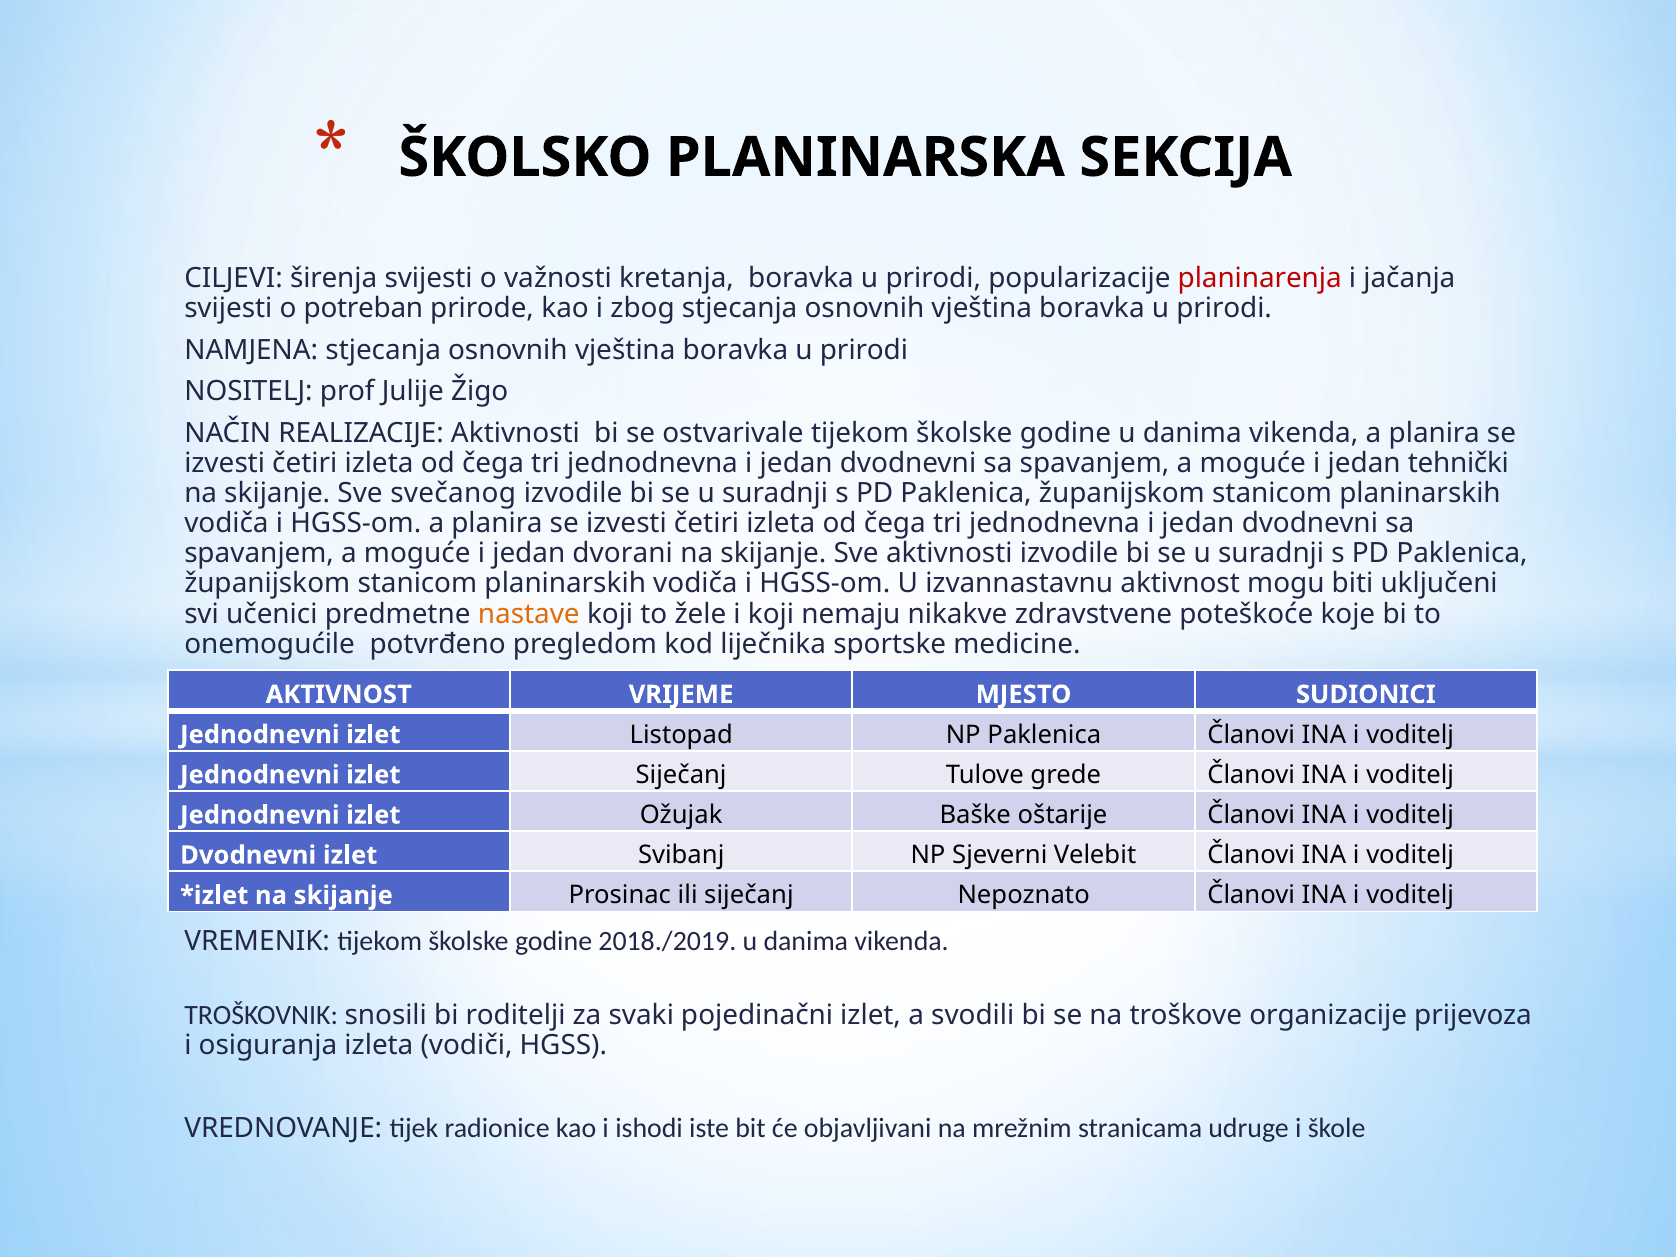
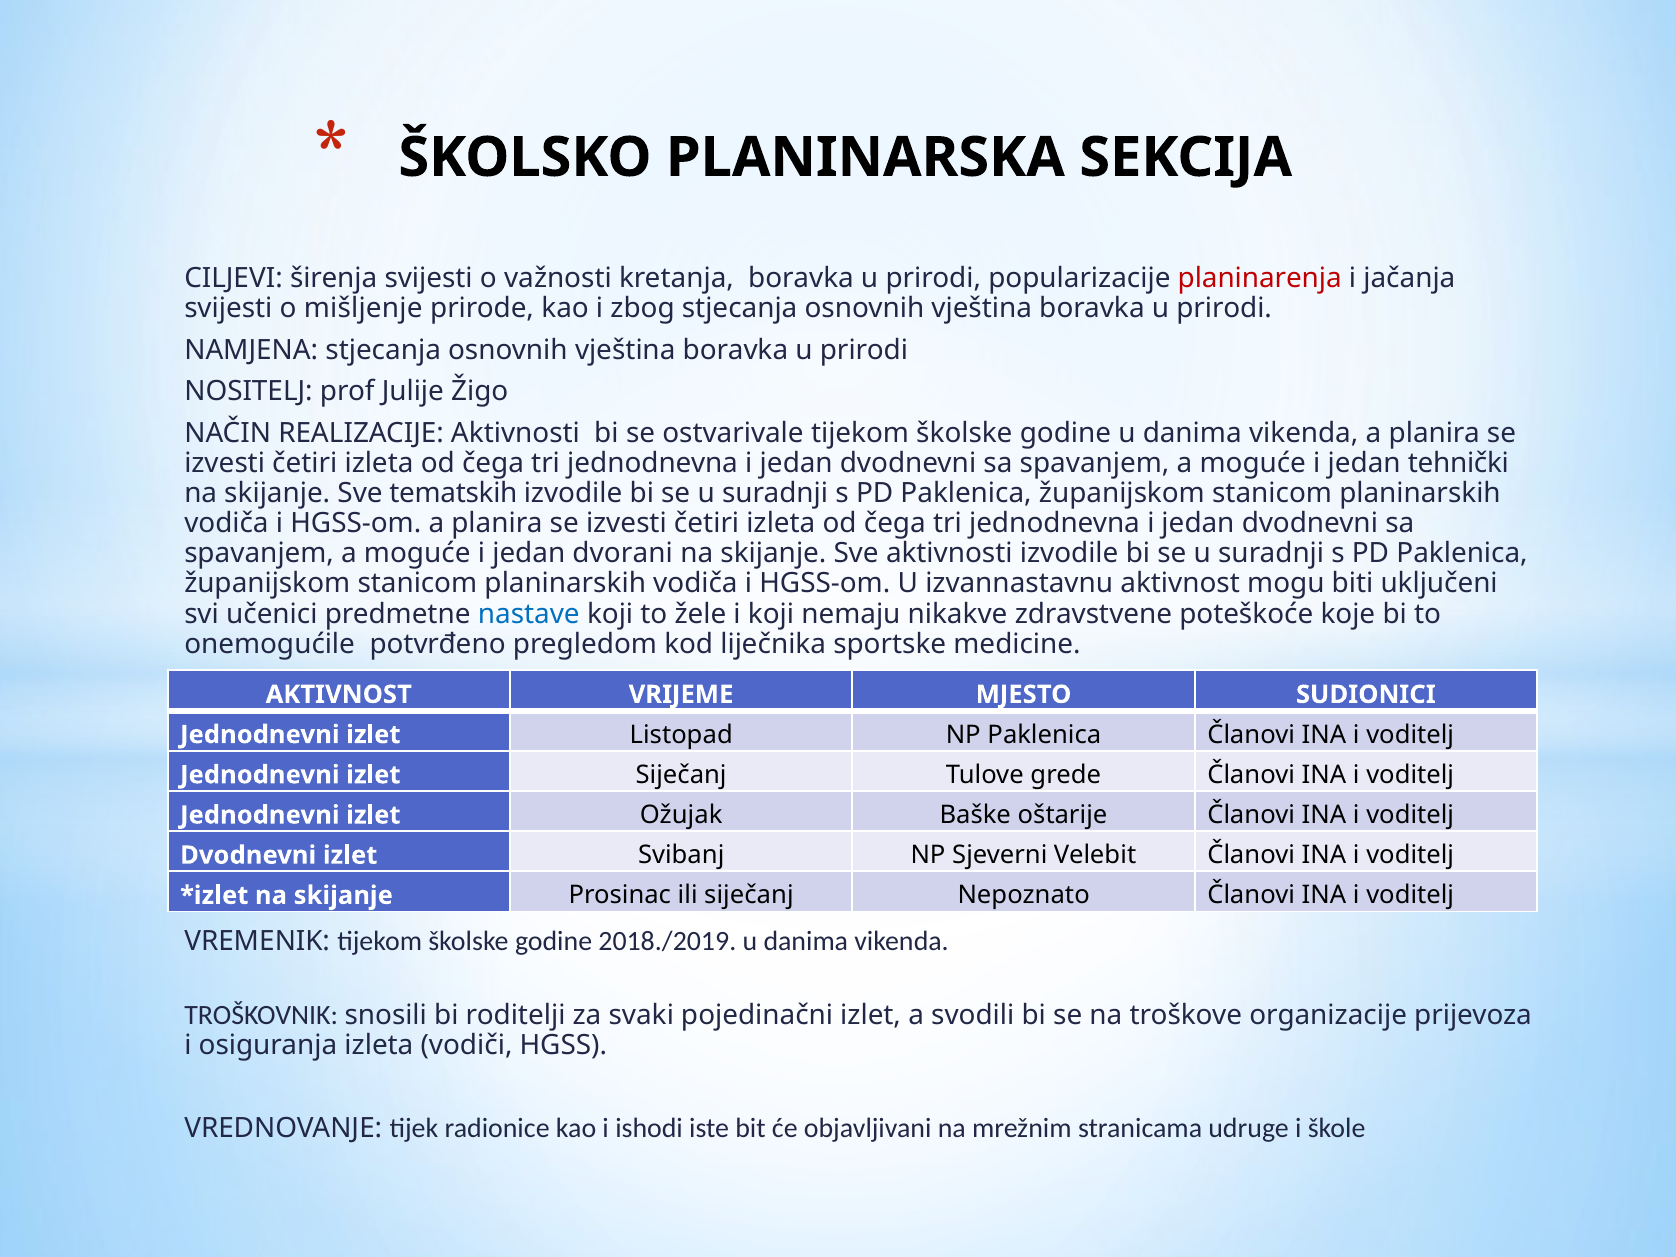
potreban: potreban -> mišljenje
svečanog: svečanog -> tematskih
nastave colour: orange -> blue
